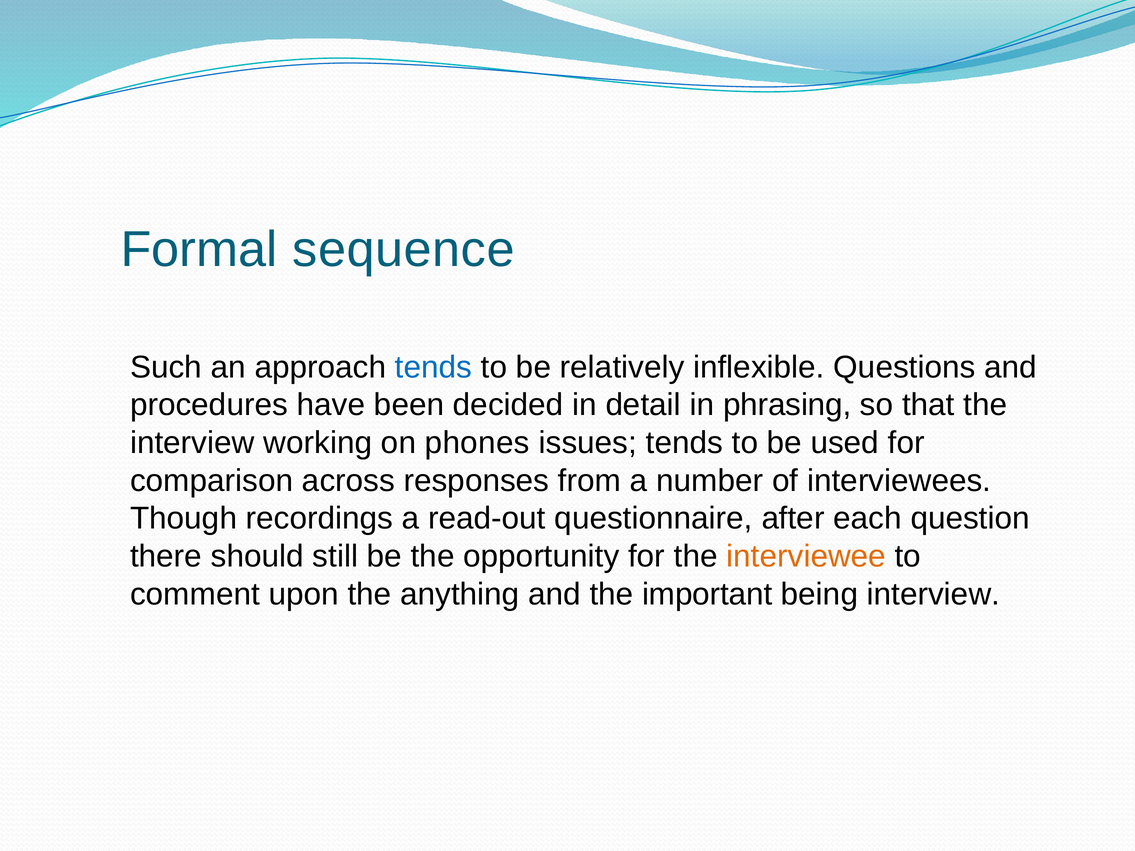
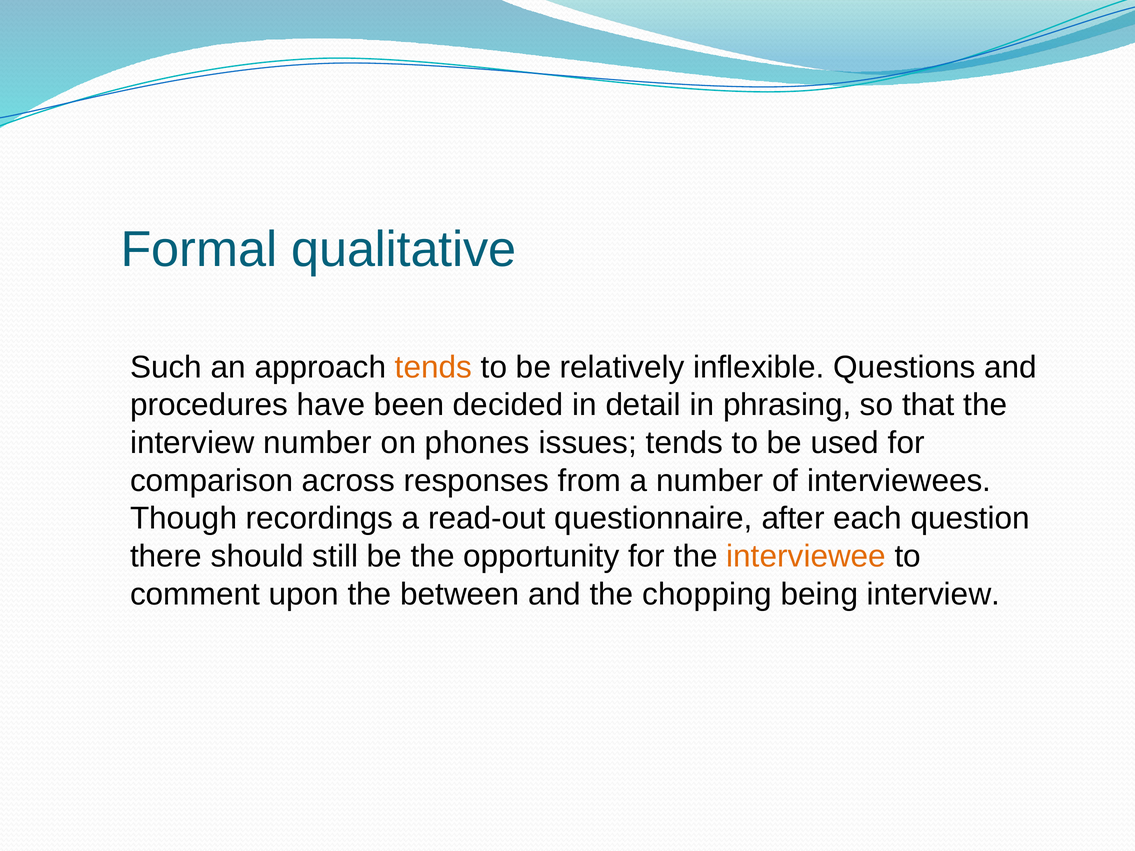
sequence: sequence -> qualitative
tends at (433, 367) colour: blue -> orange
interview working: working -> number
anything: anything -> between
important: important -> chopping
